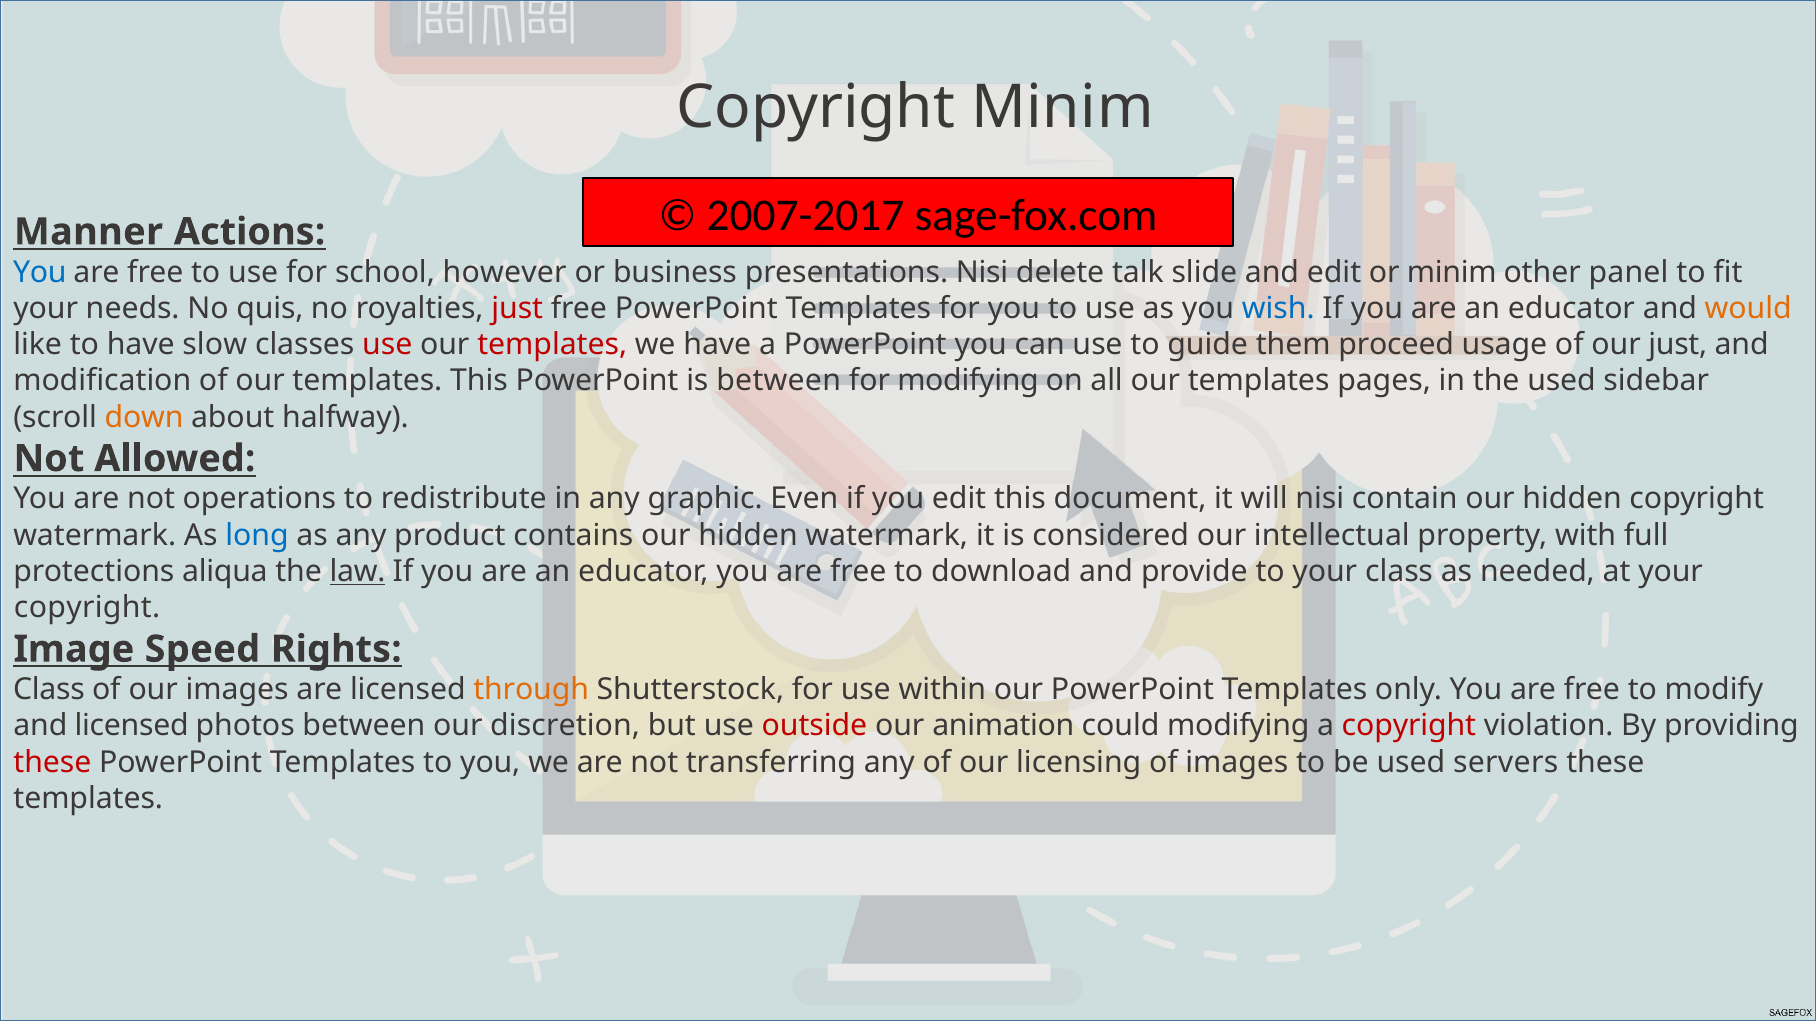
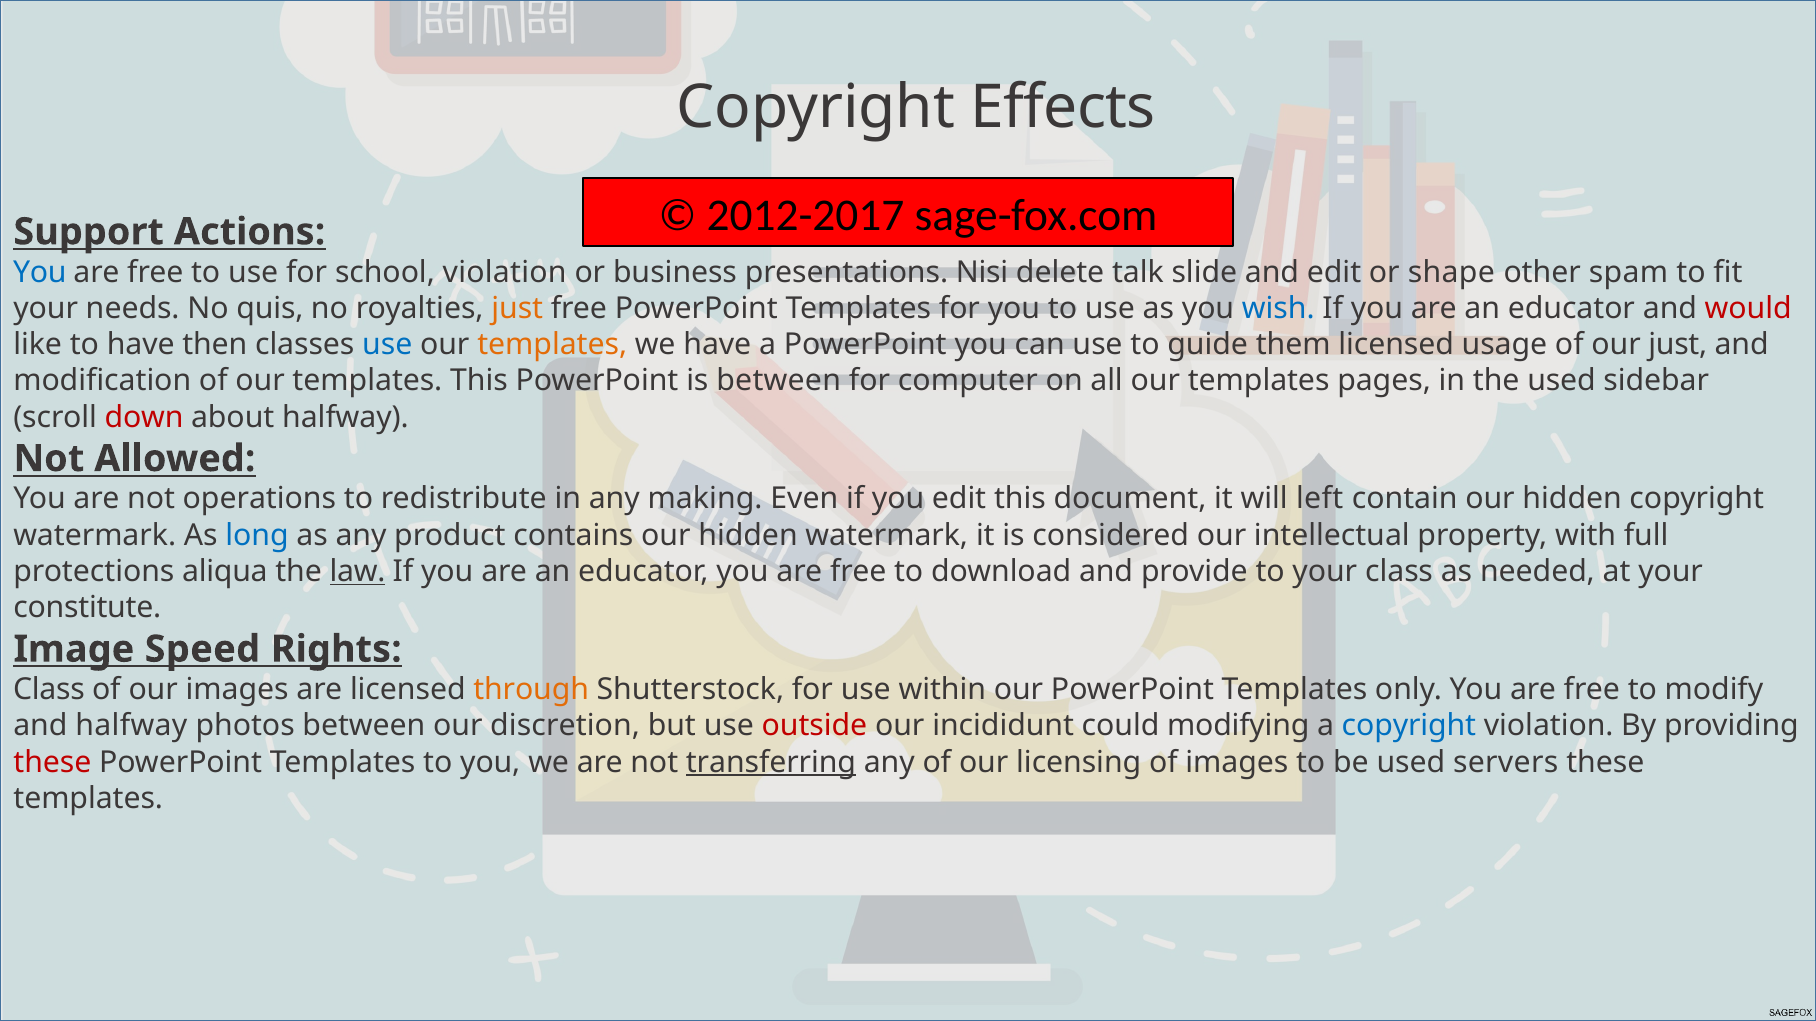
Copyright Minim: Minim -> Effects
2007-2017: 2007-2017 -> 2012-2017
Manner: Manner -> Support
school however: however -> violation
or minim: minim -> shape
panel: panel -> spam
just at (517, 309) colour: red -> orange
would colour: orange -> red
slow: slow -> then
use at (387, 345) colour: red -> blue
templates at (552, 345) colour: red -> orange
them proceed: proceed -> licensed
for modifying: modifying -> computer
down colour: orange -> red
graphic: graphic -> making
will nisi: nisi -> left
copyright at (87, 608): copyright -> constitute
and licensed: licensed -> halfway
animation: animation -> incididunt
copyright at (1409, 726) colour: red -> blue
transferring underline: none -> present
